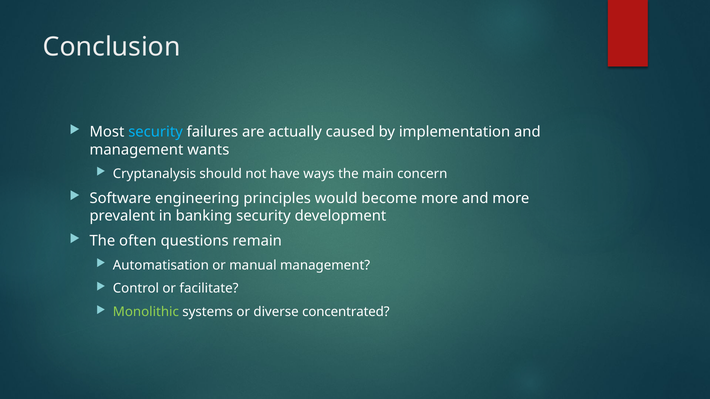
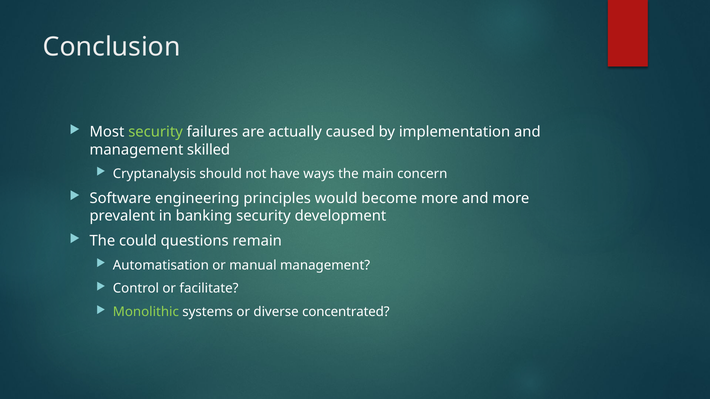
security at (156, 132) colour: light blue -> light green
wants: wants -> skilled
often: often -> could
